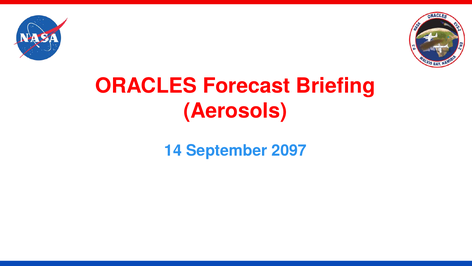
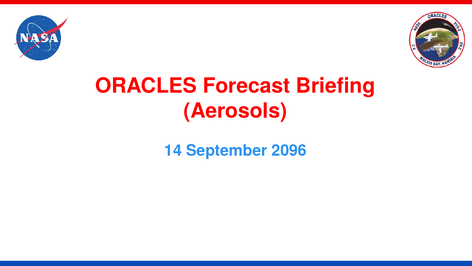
2097: 2097 -> 2096
